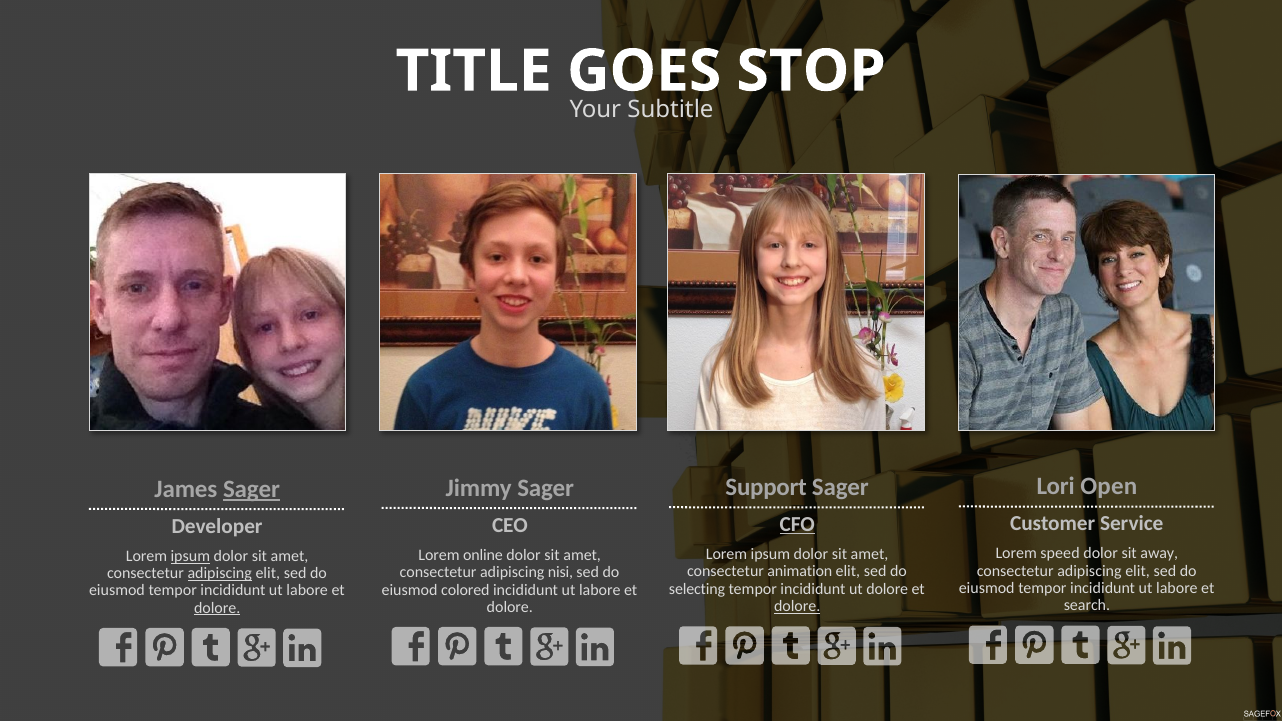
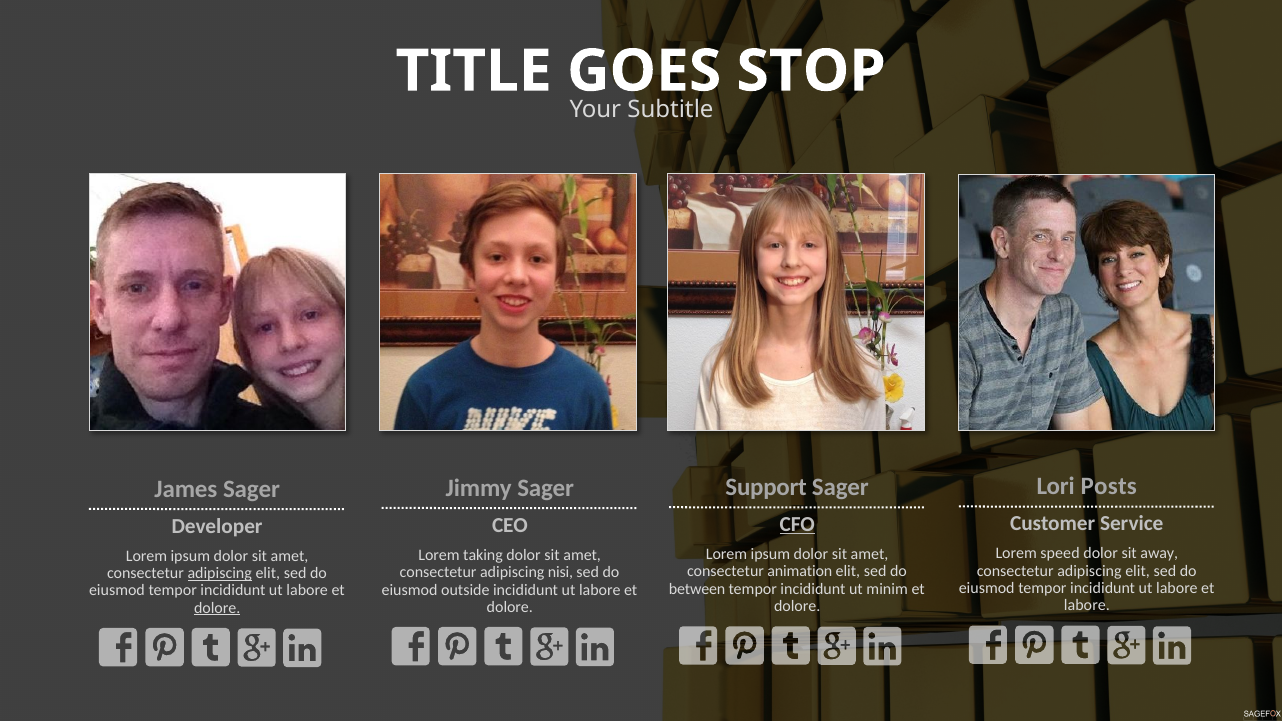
Open: Open -> Posts
Sager at (252, 489) underline: present -> none
online: online -> taking
ipsum at (190, 556) underline: present -> none
selecting: selecting -> between
ut dolore: dolore -> minim
colored: colored -> outside
search at (1087, 606): search -> labore
dolore at (797, 606) underline: present -> none
